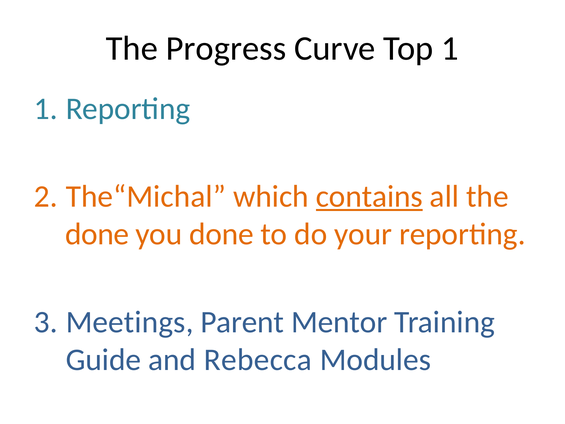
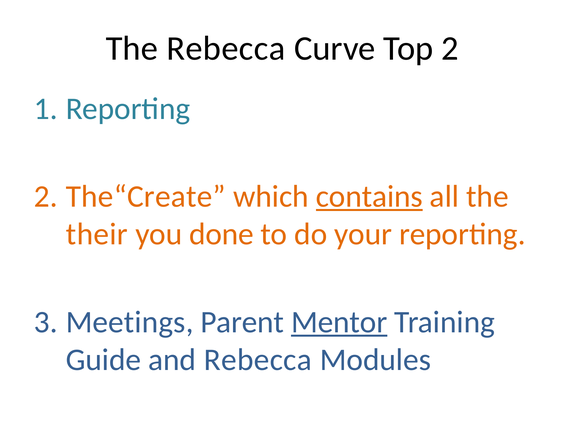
The Progress: Progress -> Rebecca
Top 1: 1 -> 2
The“Michal: The“Michal -> The“Create
done at (97, 234): done -> their
Mentor underline: none -> present
